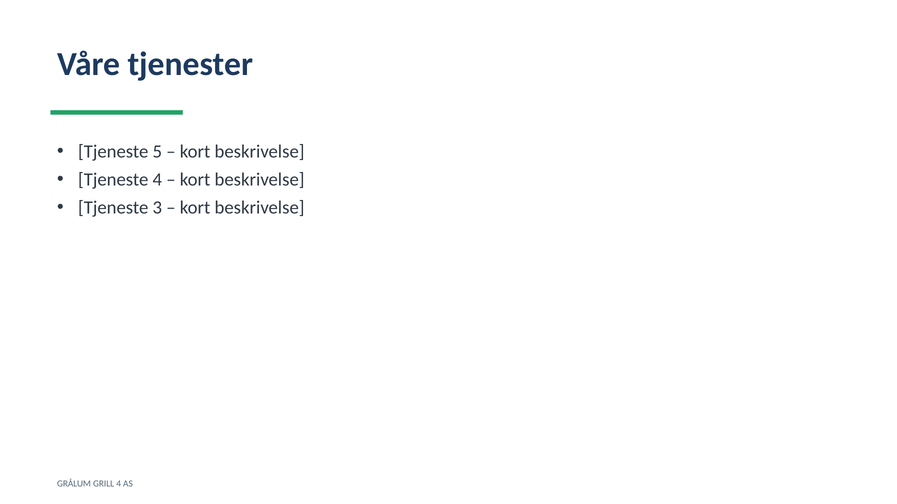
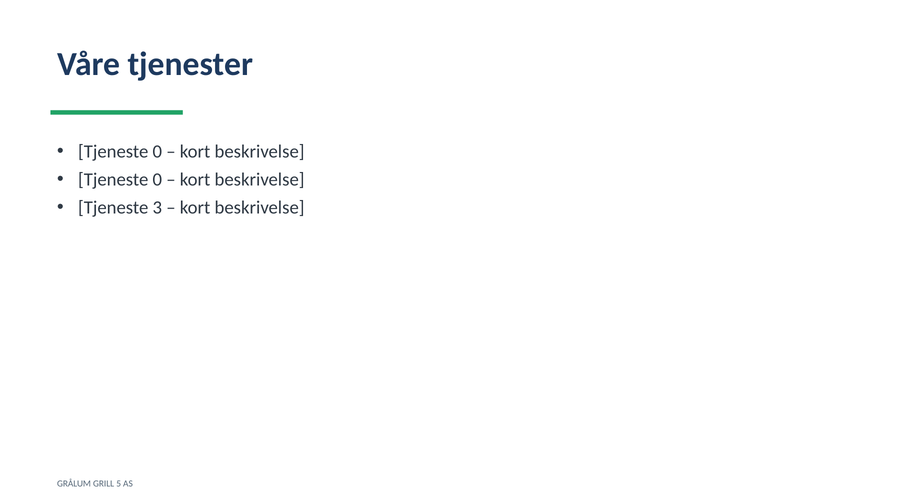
5 at (157, 152): 5 -> 0
4 at (157, 180): 4 -> 0
GRILL 4: 4 -> 5
